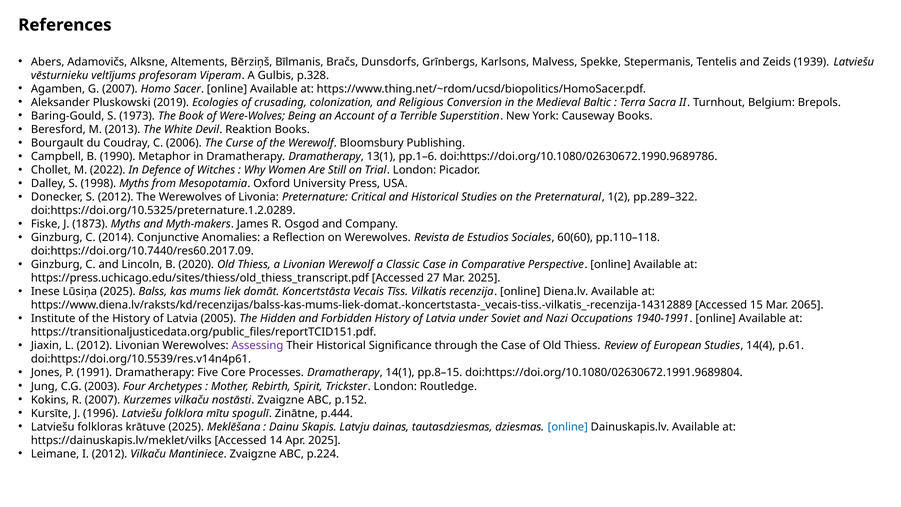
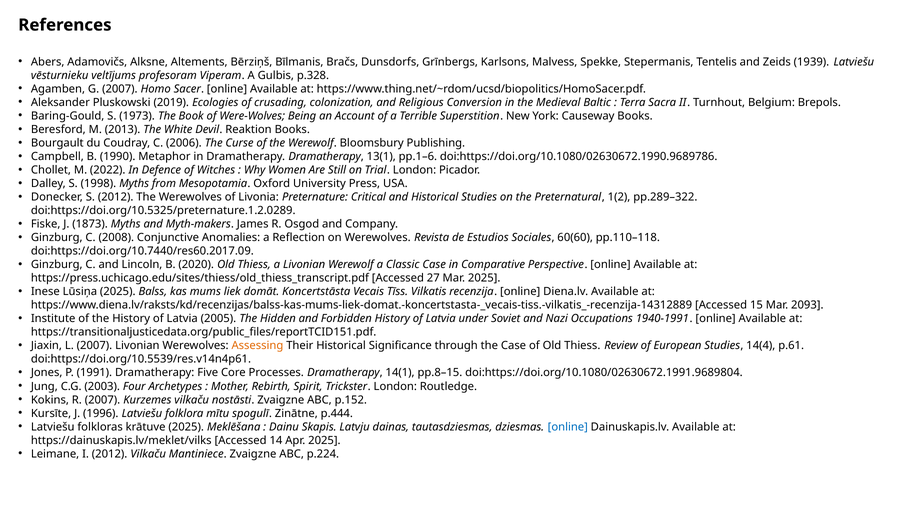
2014: 2014 -> 2008
2065: 2065 -> 2093
L 2012: 2012 -> 2007
Assessing colour: purple -> orange
